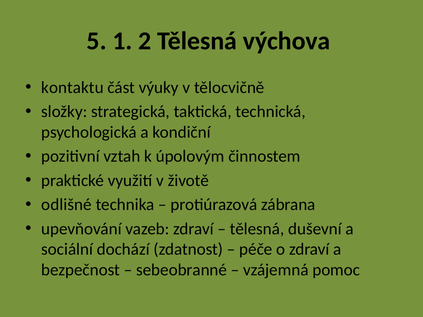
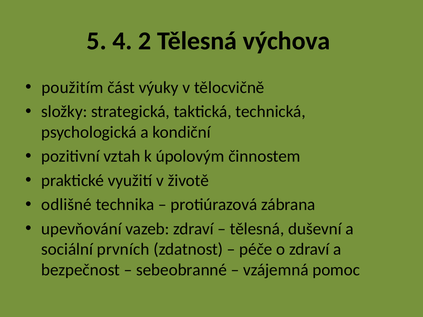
1: 1 -> 4
kontaktu: kontaktu -> použitím
dochází: dochází -> prvních
